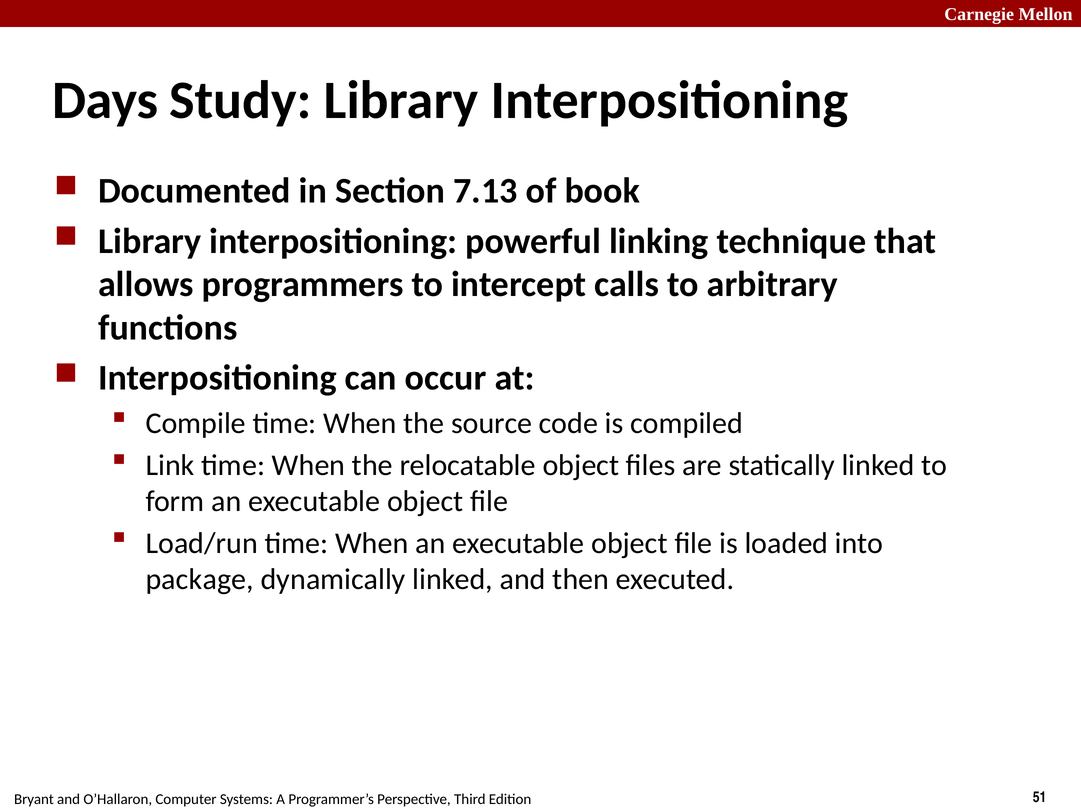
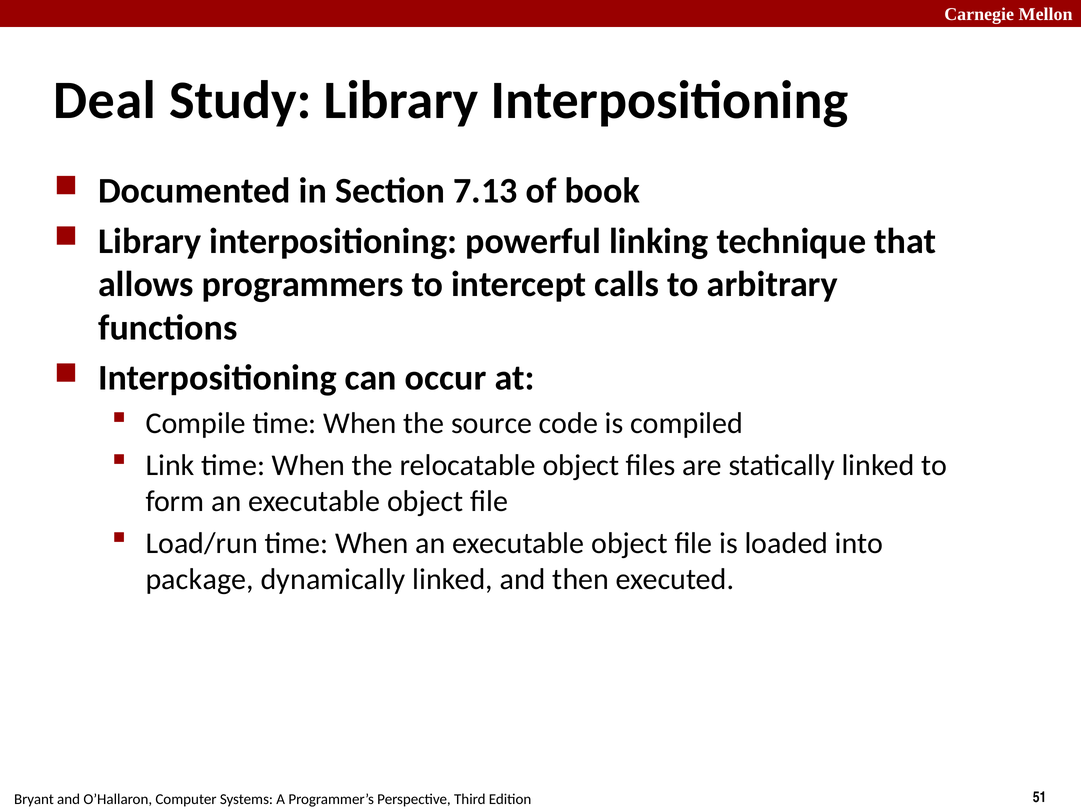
Days: Days -> Deal
